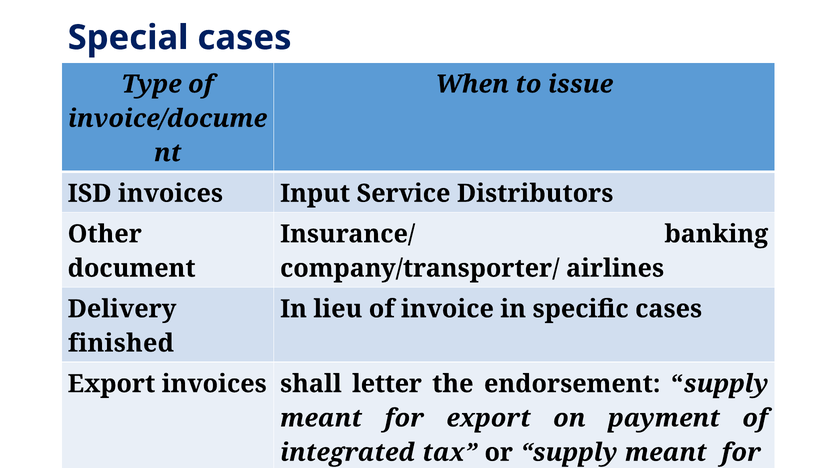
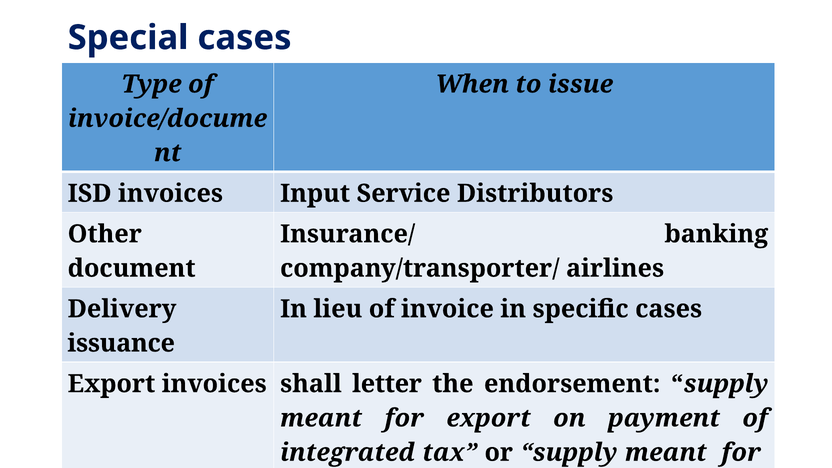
finished: finished -> issuance
